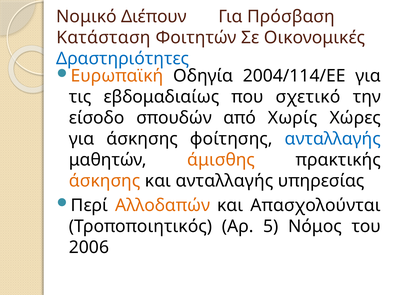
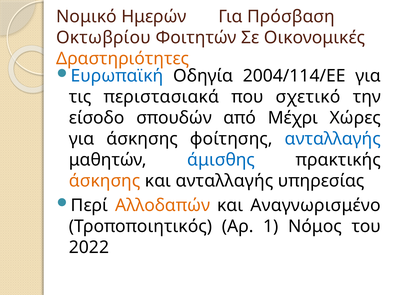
Διέπουν: Διέπουν -> Ημερών
Κατάσταση: Κατάσταση -> Οκτωβρίου
Δραστηριότητες colour: blue -> orange
Ευρωπαϊκή colour: orange -> blue
εβδομαδιαίως: εβδομαδιαίως -> περιστασιακά
Χωρίς: Χωρίς -> Μέχρι
άμισθης colour: orange -> blue
Απασχολούνται: Απασχολούνται -> Αναγνωρισμένο
5: 5 -> 1
2006: 2006 -> 2022
